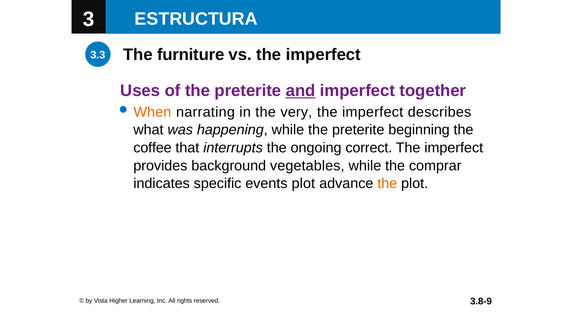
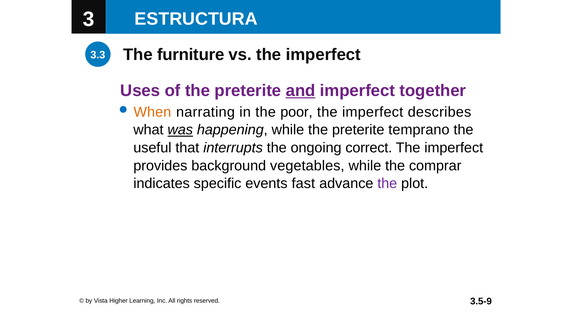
very: very -> poor
was underline: none -> present
beginning: beginning -> temprano
coffee: coffee -> useful
events plot: plot -> fast
the at (387, 183) colour: orange -> purple
3.8-9: 3.8-9 -> 3.5-9
